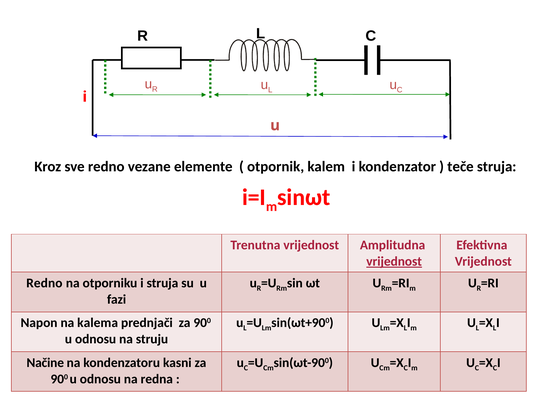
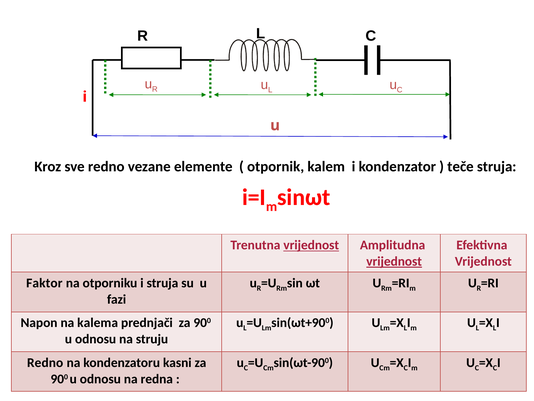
vrijednost at (311, 245) underline: none -> present
Redno at (44, 283): Redno -> Faktor
Načine at (45, 362): Načine -> Redno
